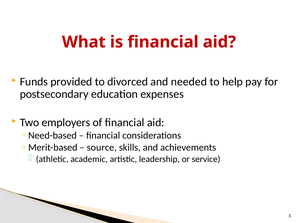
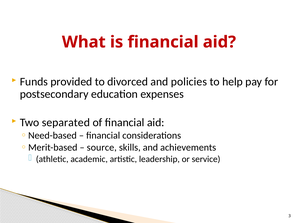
needed: needed -> policies
employers: employers -> separated
